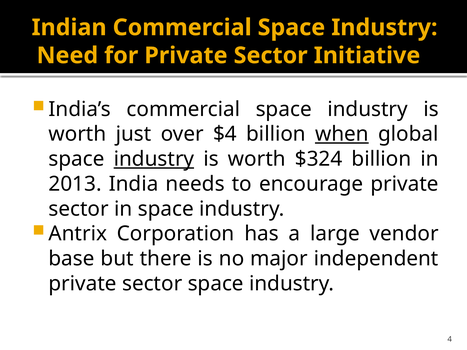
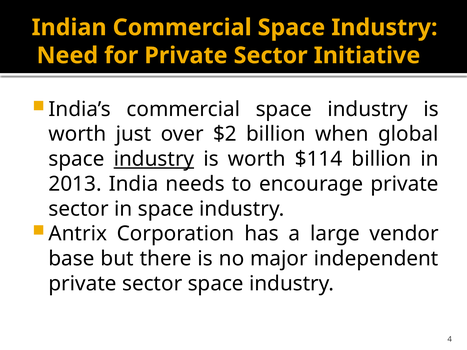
$4: $4 -> $2
when underline: present -> none
$324: $324 -> $114
